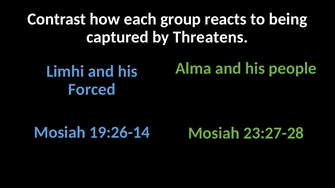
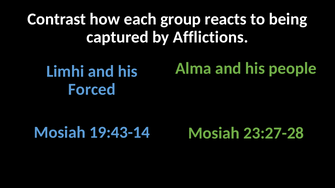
Threatens: Threatens -> Afflictions
19:26-14: 19:26-14 -> 19:43-14
